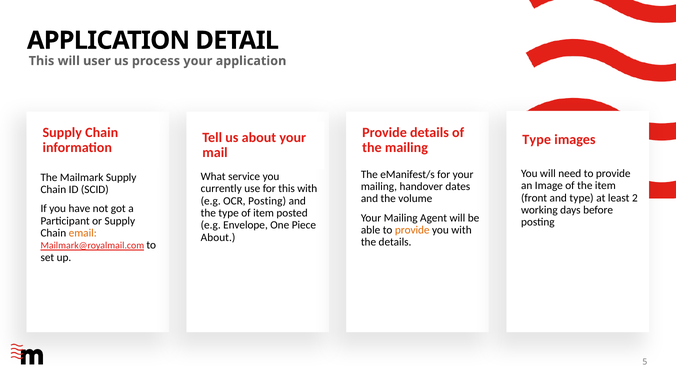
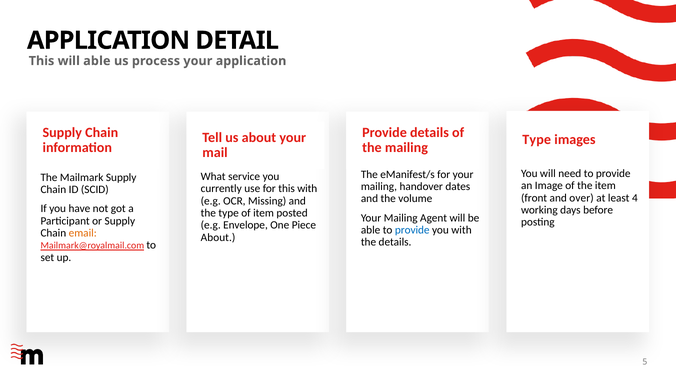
will user: user -> able
and type: type -> over
2: 2 -> 4
OCR Posting: Posting -> Missing
provide at (412, 230) colour: orange -> blue
